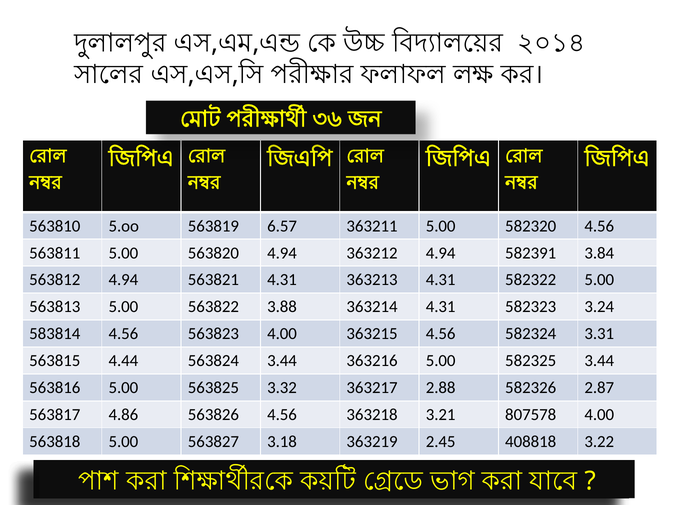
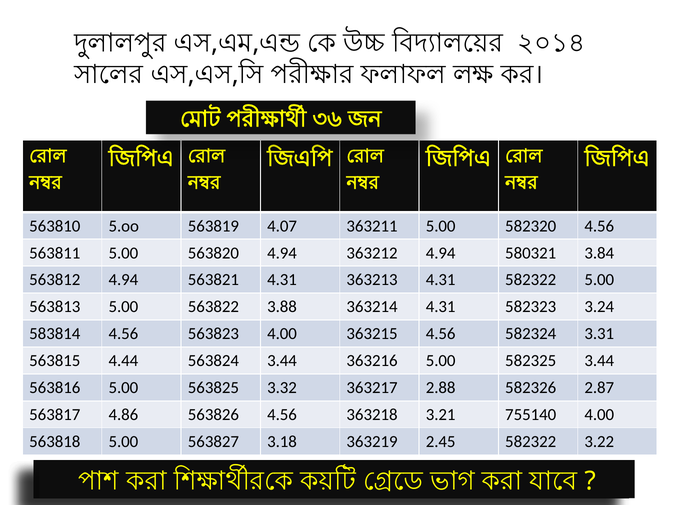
6.57: 6.57 -> 4.07
582391: 582391 -> 580321
807578: 807578 -> 755140
2.45 408818: 408818 -> 582322
